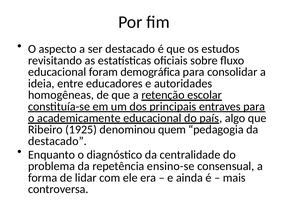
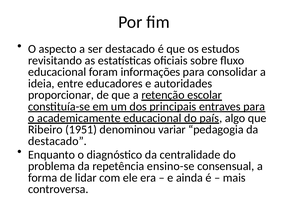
demográfica: demográfica -> informações
homogêneas: homogêneas -> proporcionar
1925: 1925 -> 1951
quem: quem -> variar
